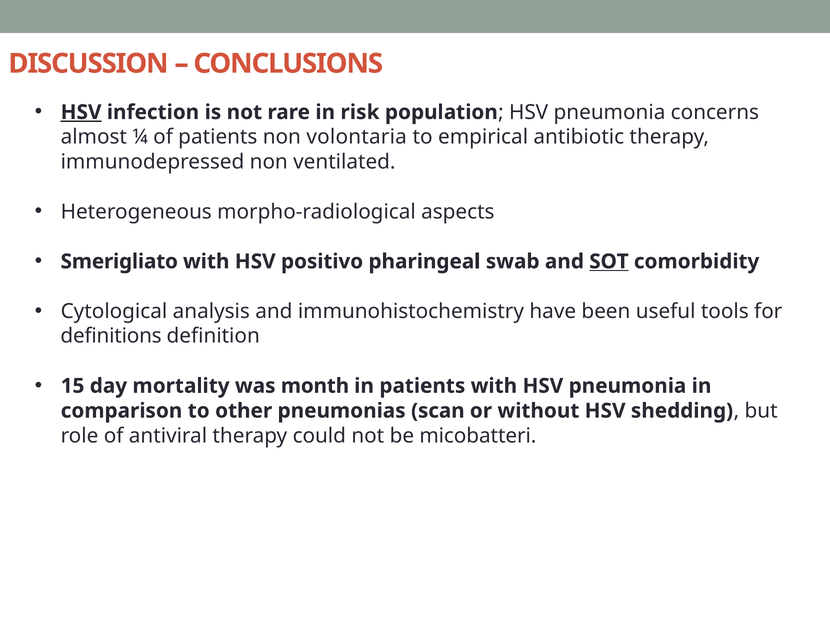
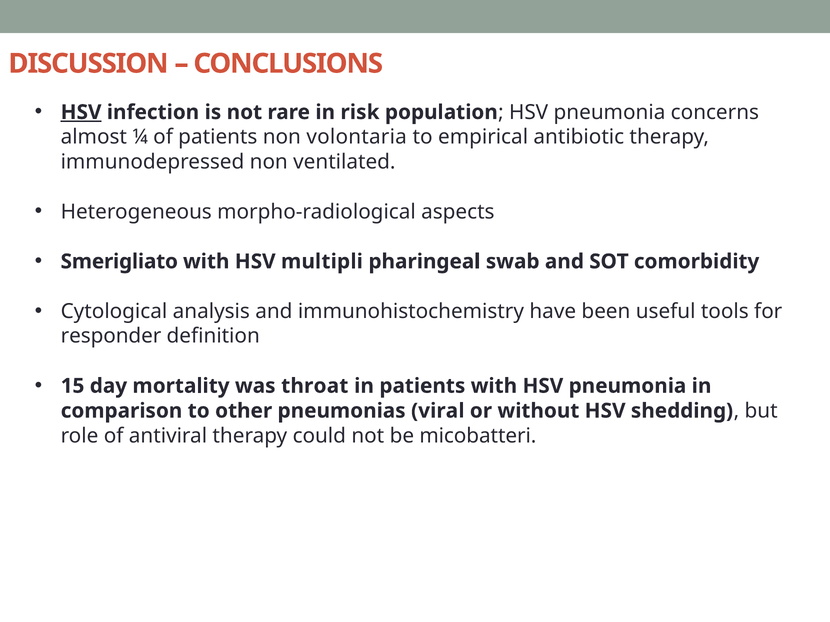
positivo: positivo -> multipli
SOT underline: present -> none
definitions: definitions -> responder
month: month -> throat
scan: scan -> viral
